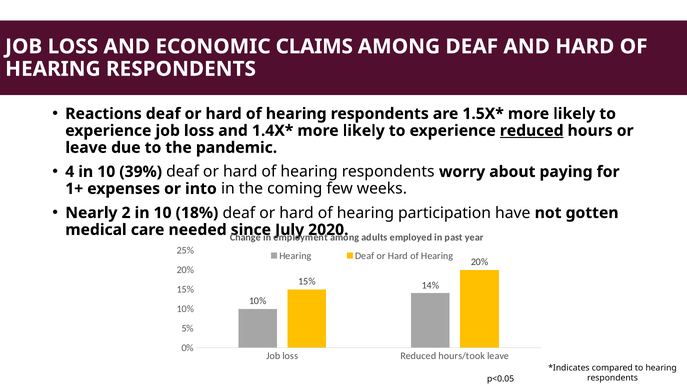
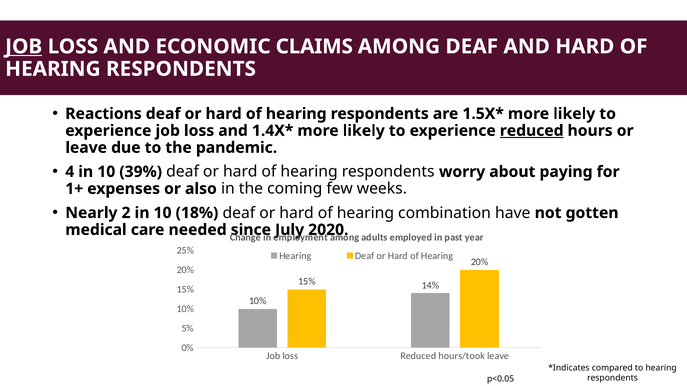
JOB at (24, 47) underline: none -> present
into: into -> also
participation: participation -> combination
